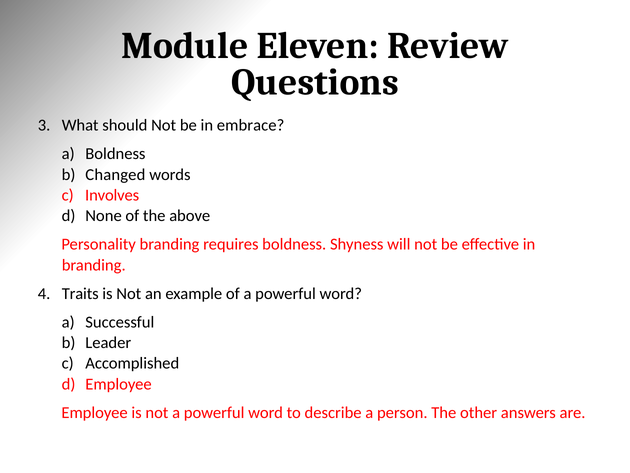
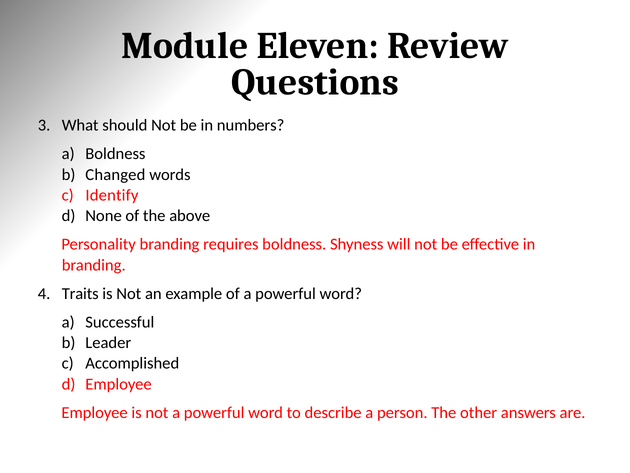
embrace: embrace -> numbers
Involves: Involves -> Identify
